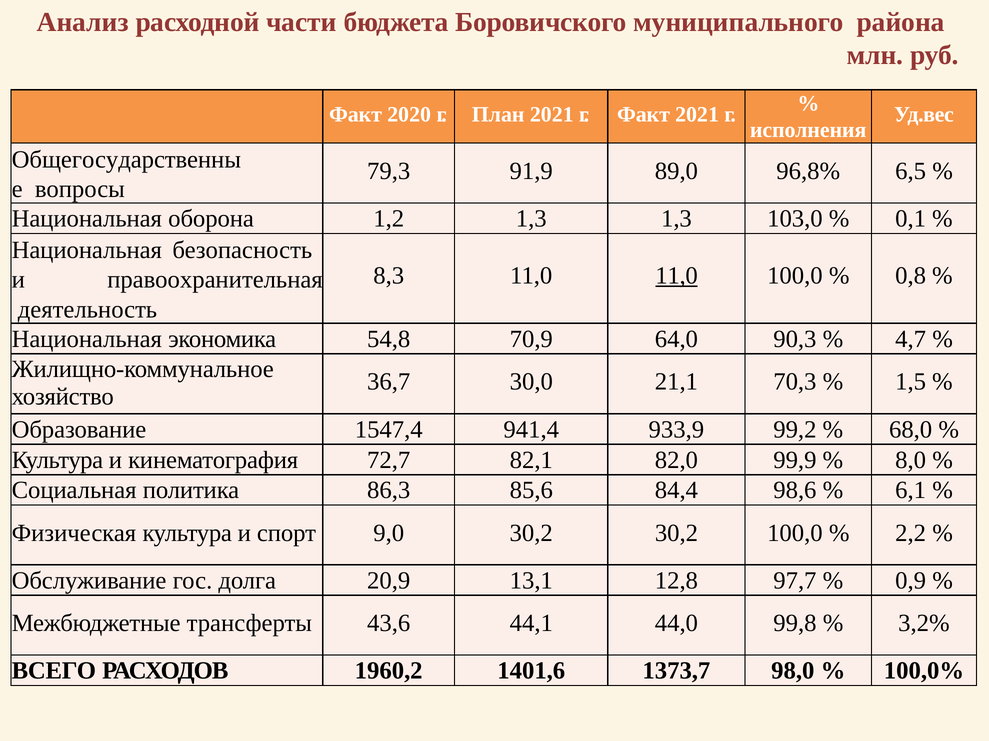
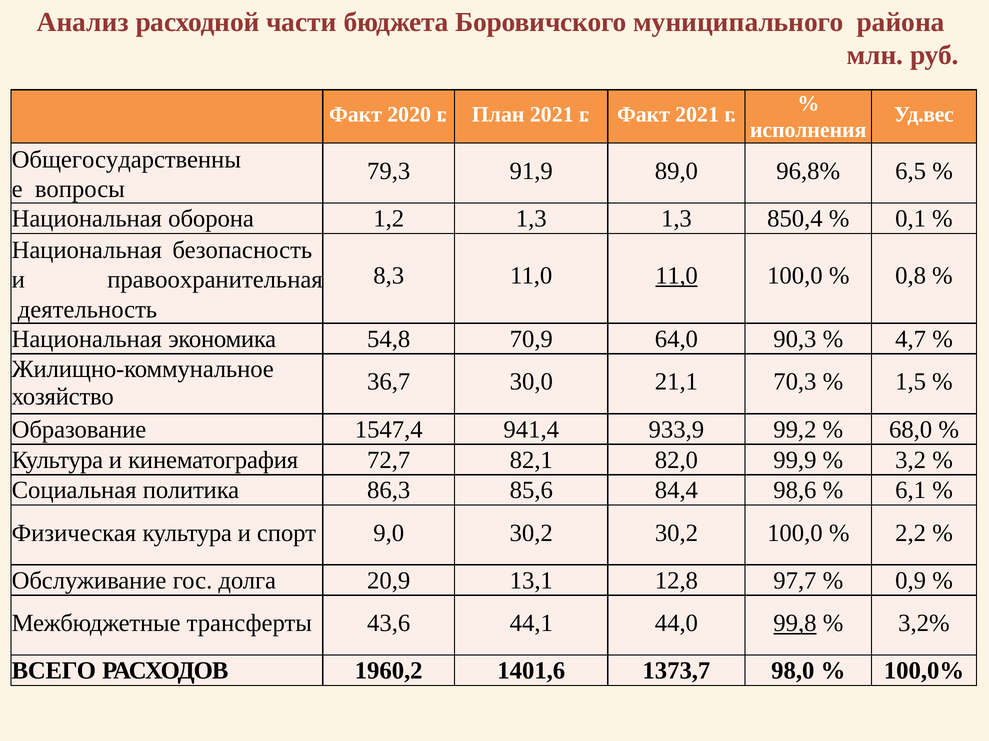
103,0: 103,0 -> 850,4
8,0: 8,0 -> 3,2
99,8 underline: none -> present
